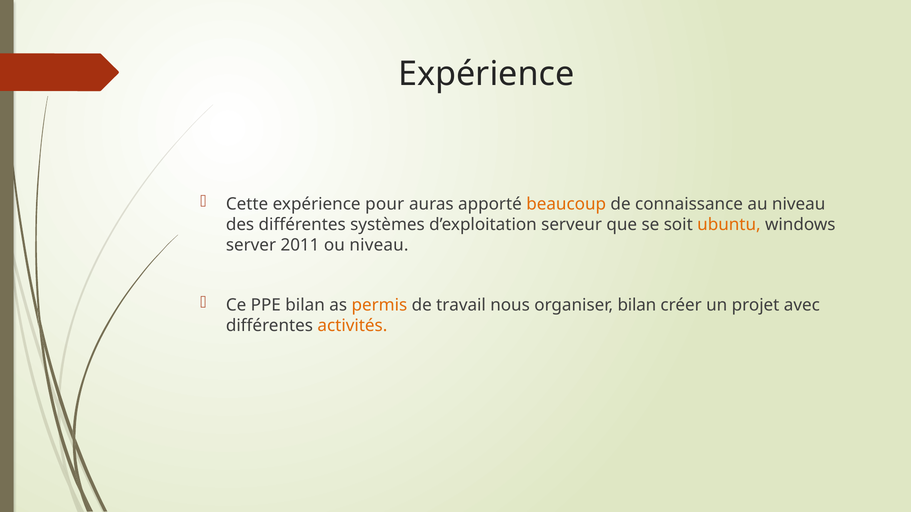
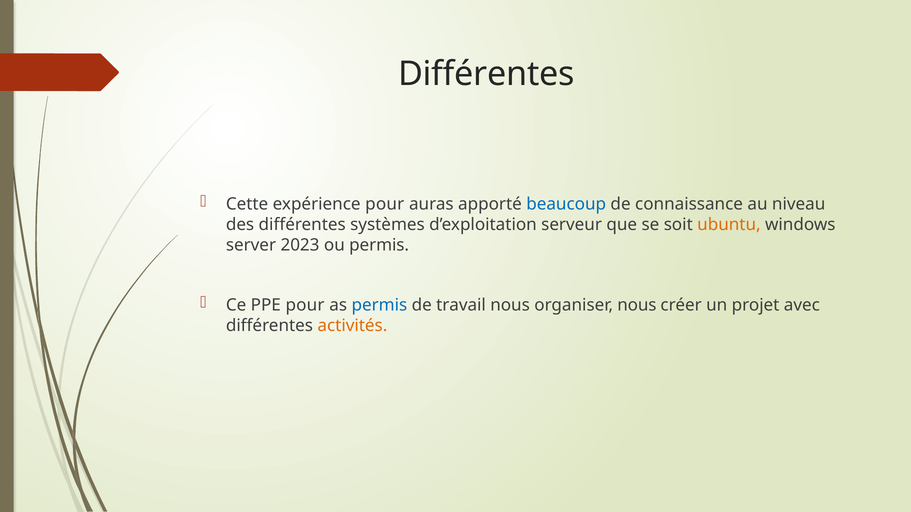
Expérience at (486, 74): Expérience -> Différentes
beaucoup colour: orange -> blue
2011: 2011 -> 2023
ou niveau: niveau -> permis
PPE bilan: bilan -> pour
permis at (379, 305) colour: orange -> blue
organiser bilan: bilan -> nous
